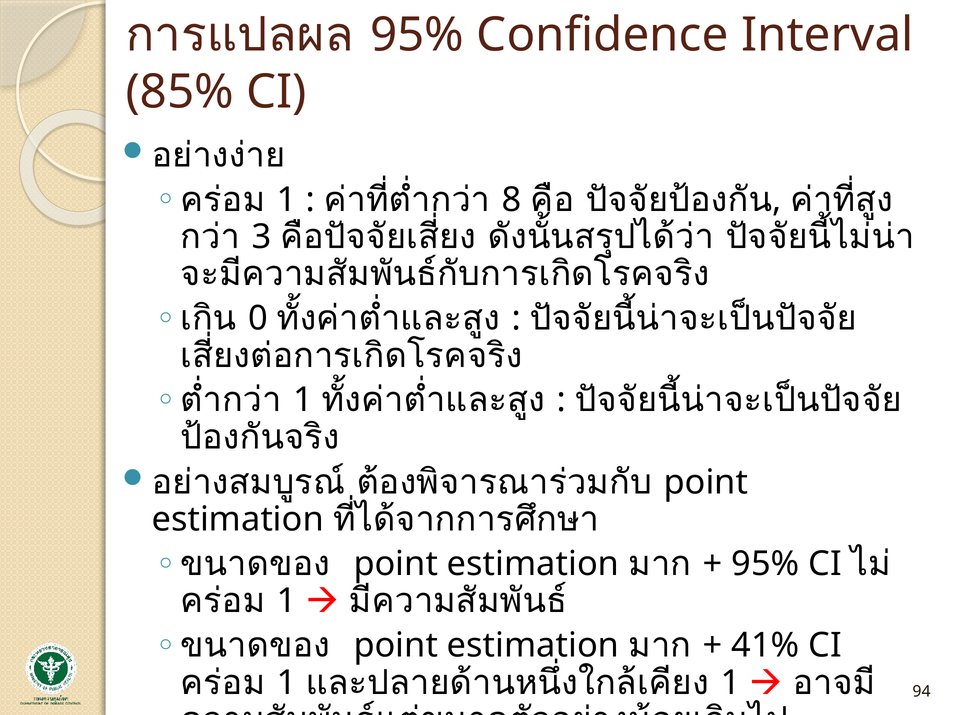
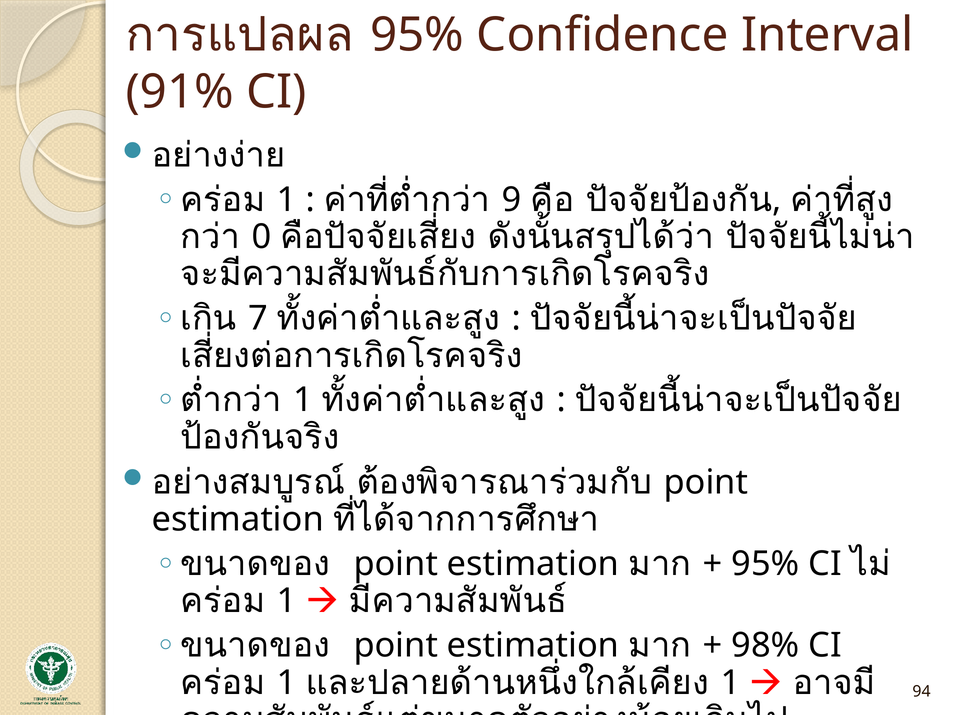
85%: 85% -> 91%
8: 8 -> 9
3: 3 -> 0
0: 0 -> 7
41%: 41% -> 98%
